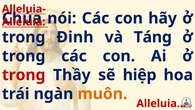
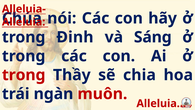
Táng: Táng -> Sáng
hiệp: hiệp -> chia
muôn colour: orange -> red
